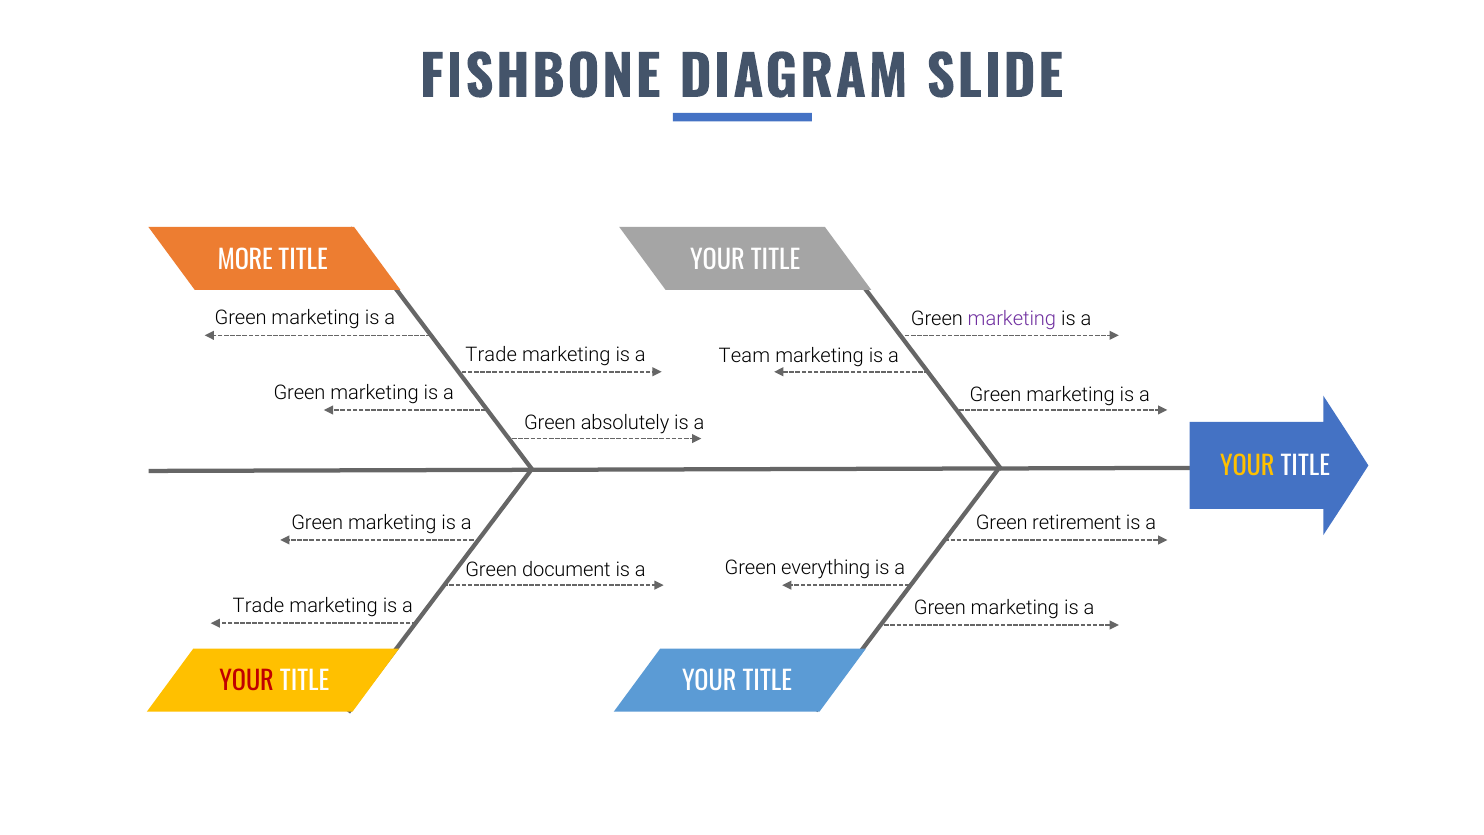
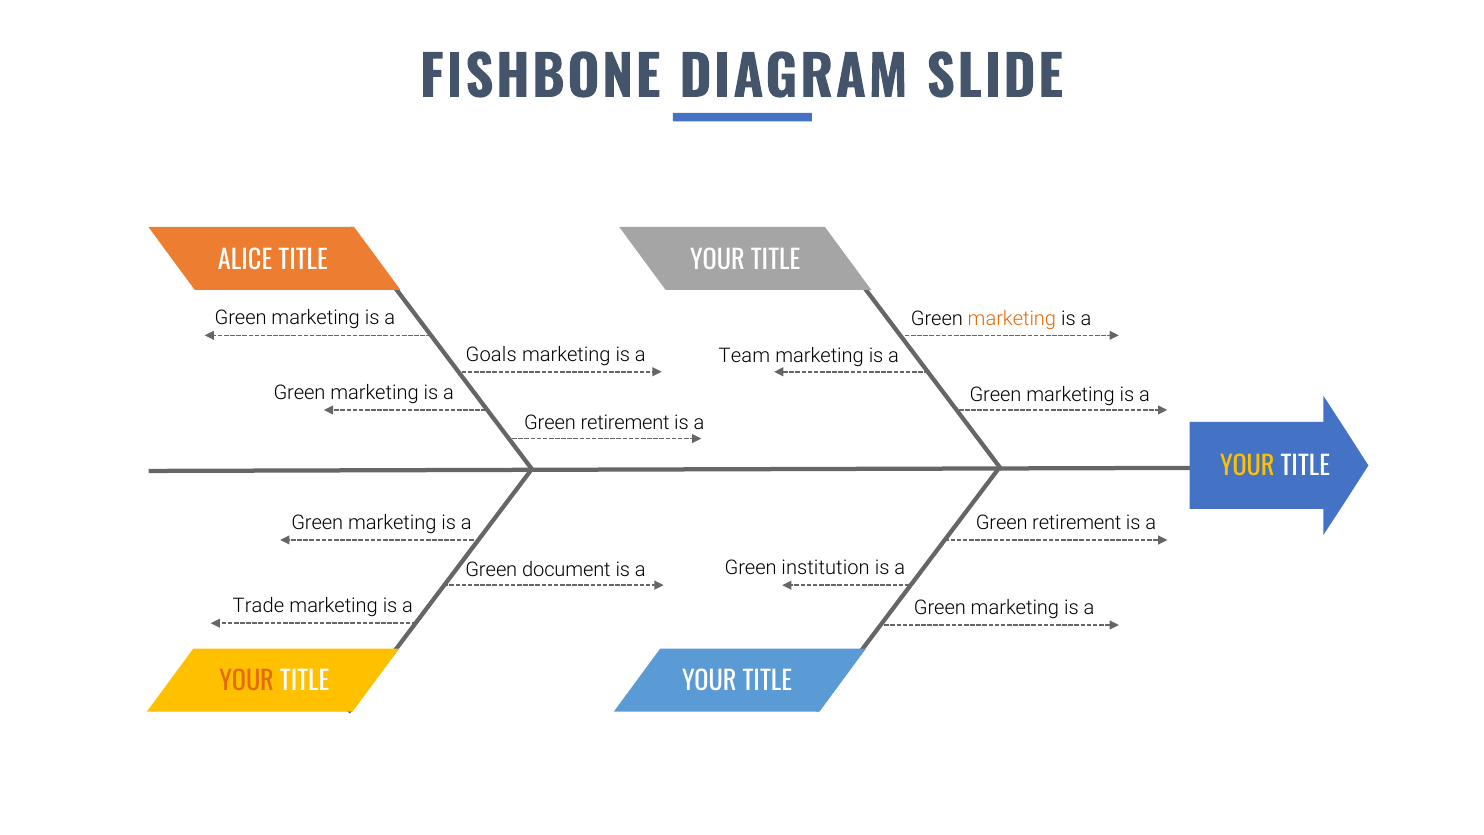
MORE: MORE -> ALICE
marketing at (1012, 319) colour: purple -> orange
Trade at (491, 355): Trade -> Goals
absolutely at (625, 423): absolutely -> retirement
everything: everything -> institution
YOUR at (247, 682) colour: red -> orange
